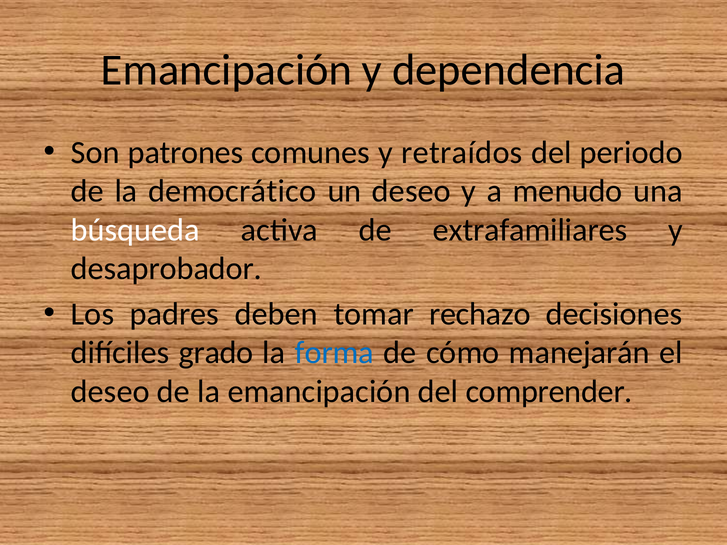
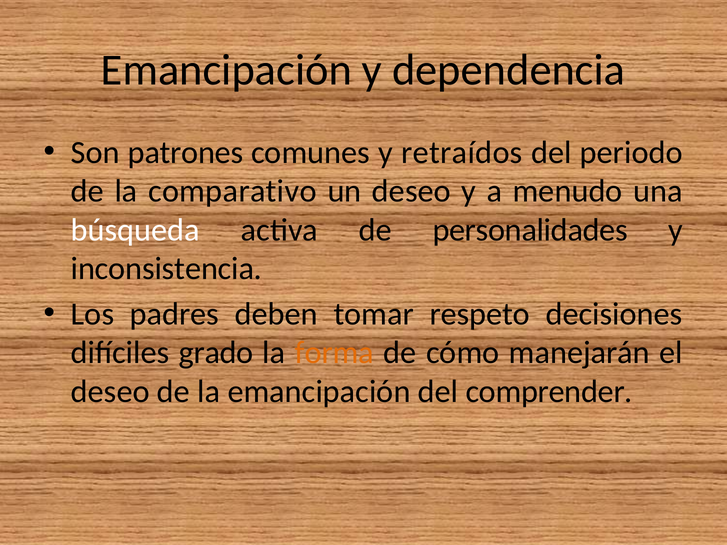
democrático: democrático -> comparativo
extrafamiliares: extrafamiliares -> personalidades
desaprobador: desaprobador -> inconsistencia
rechazo: rechazo -> respeto
forma colour: blue -> orange
